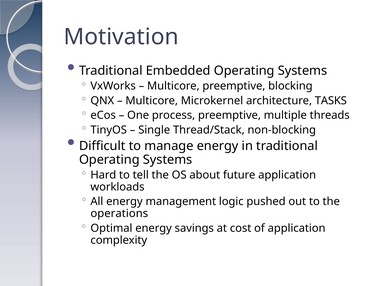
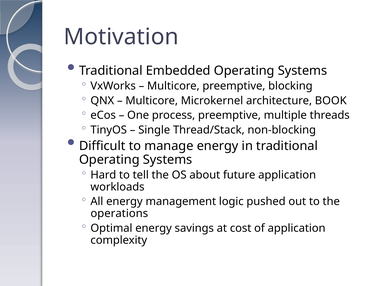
TASKS: TASKS -> BOOK
